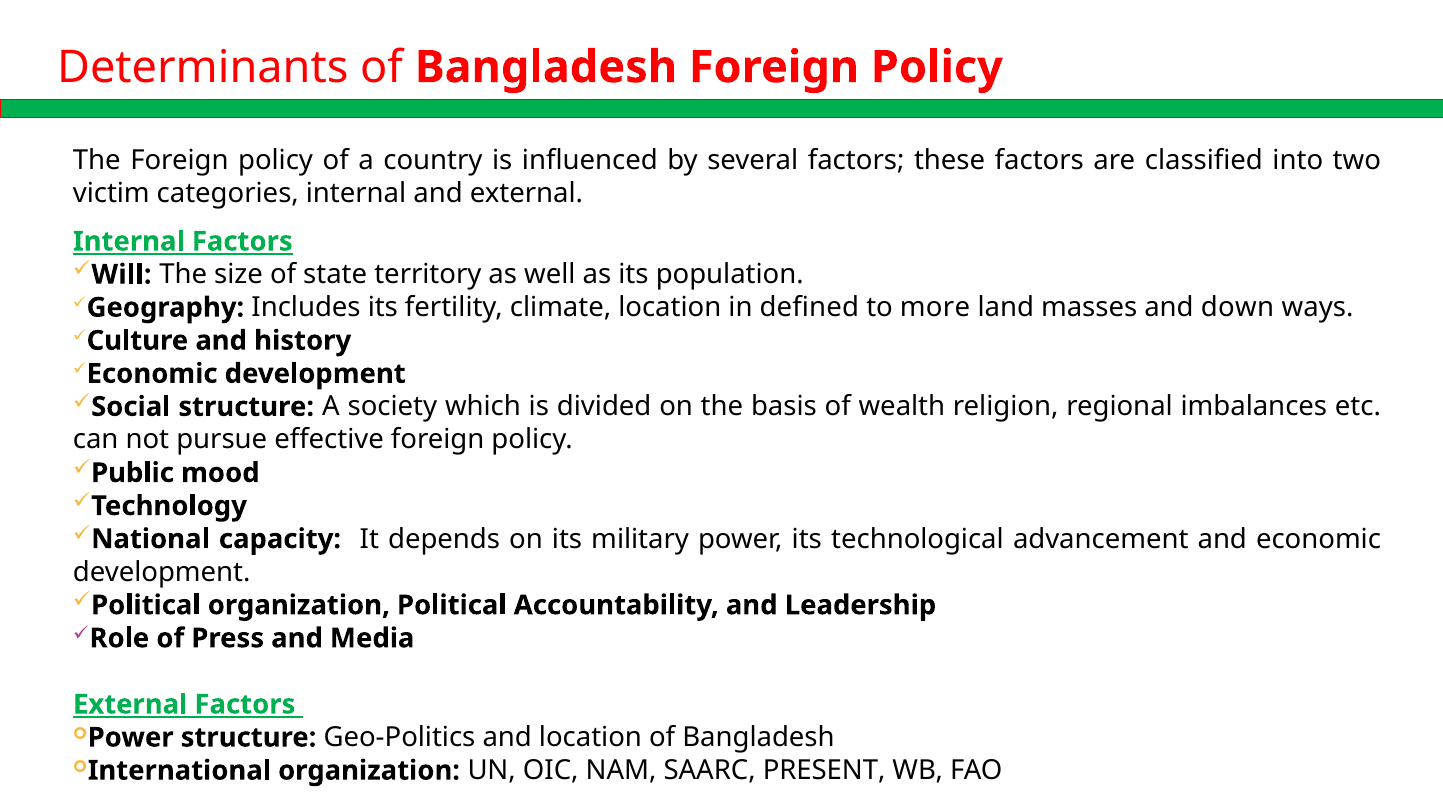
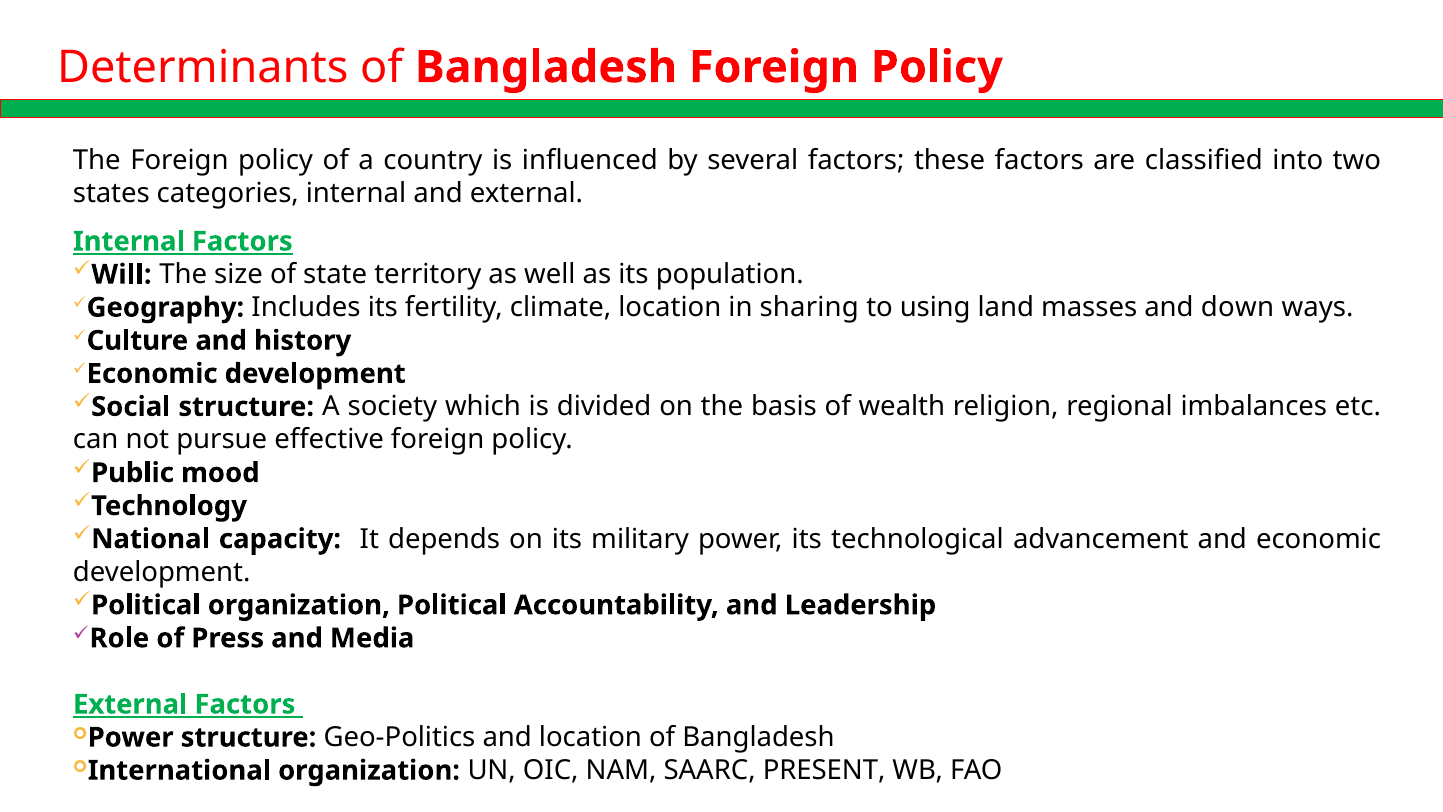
victim: victim -> states
defined: defined -> sharing
more: more -> using
